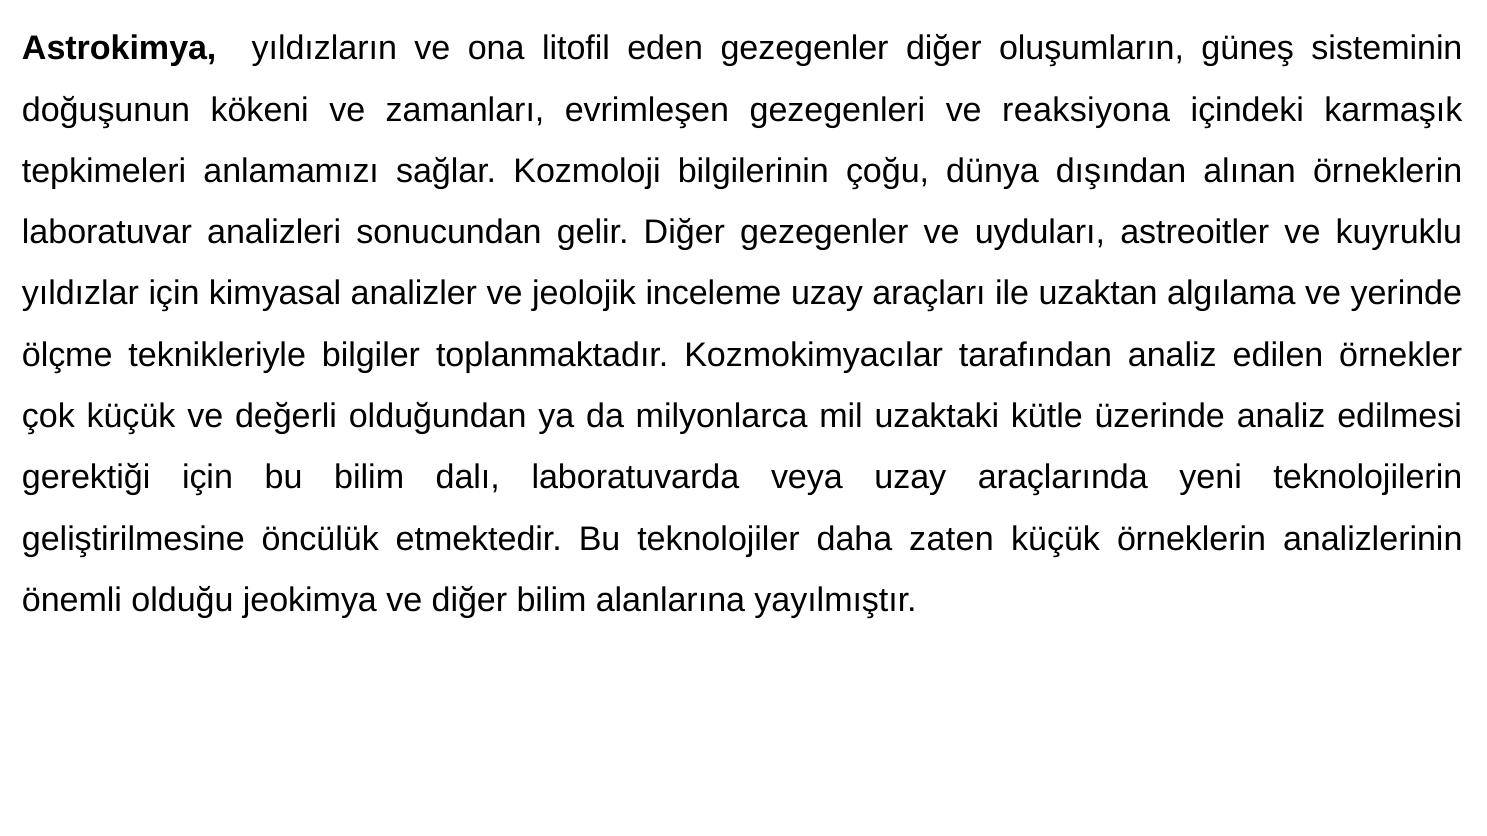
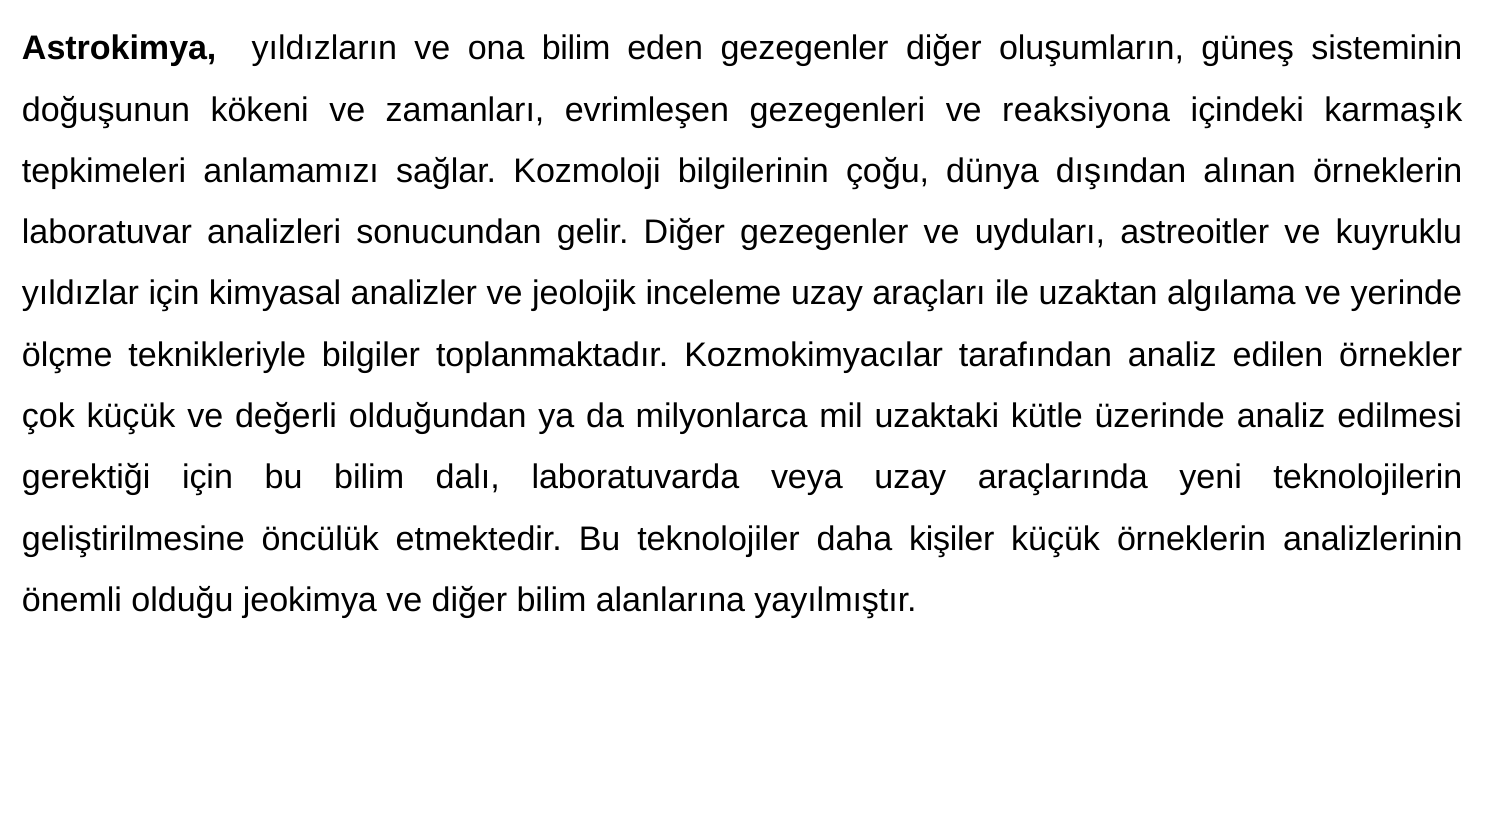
ona litofil: litofil -> bilim
zaten: zaten -> kişiler
